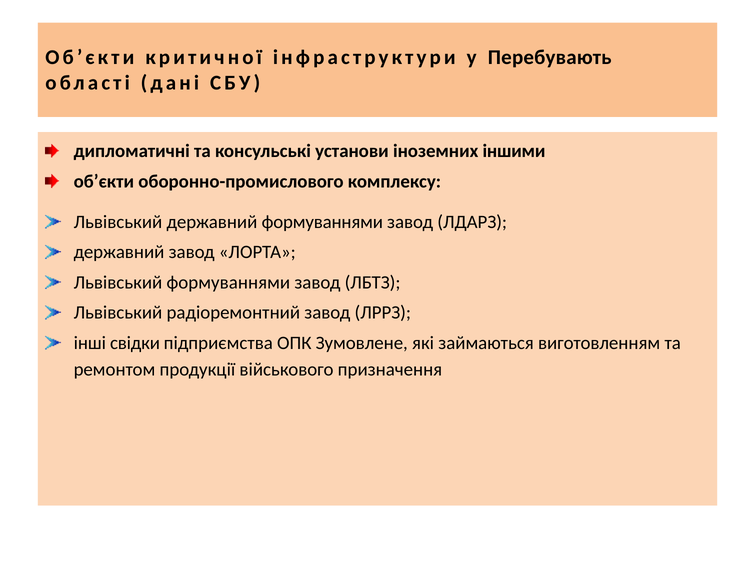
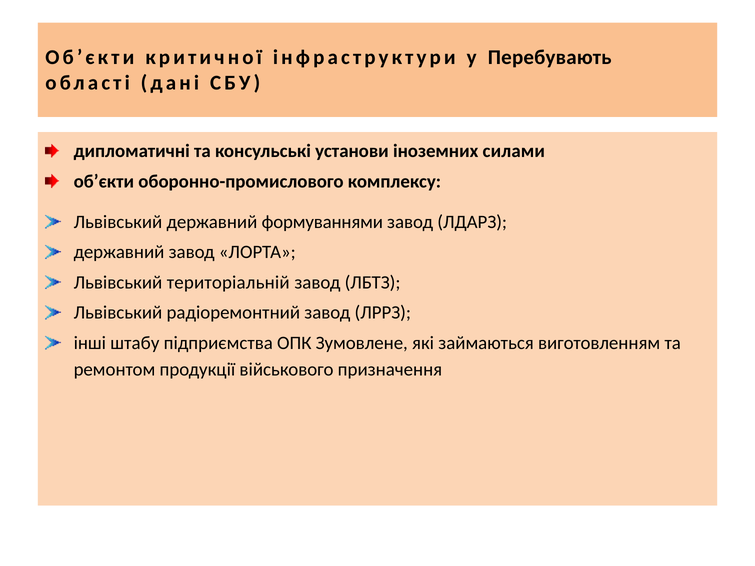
іншими: іншими -> силами
Львівський формуваннями: формуваннями -> територіальній
свідки: свідки -> штабу
